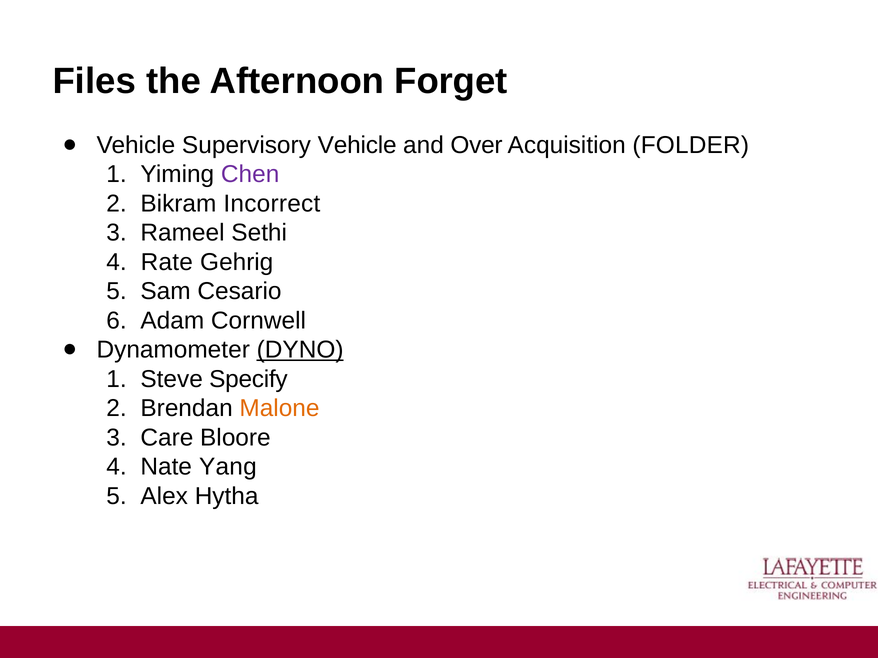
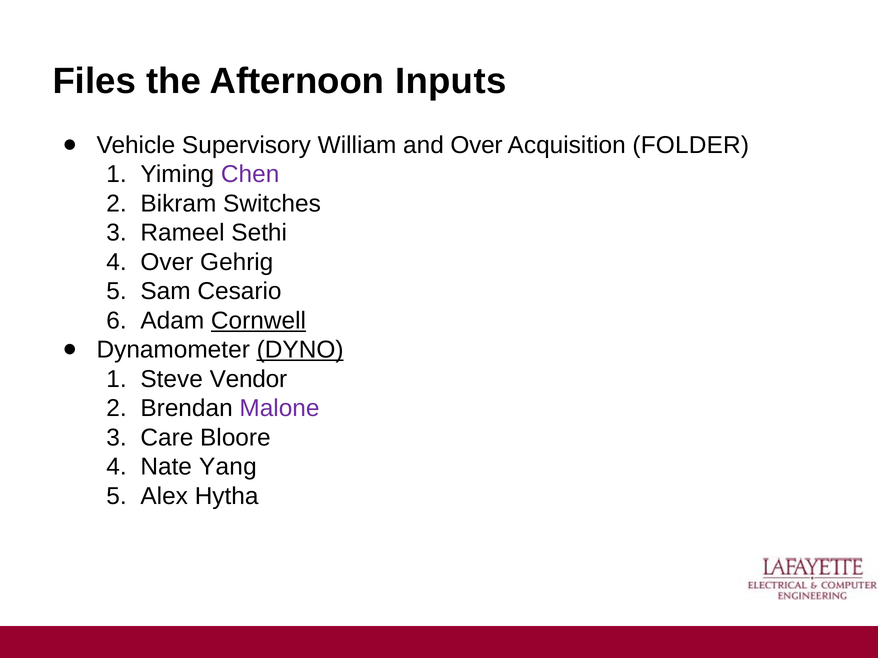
Forget: Forget -> Inputs
Supervisory Vehicle: Vehicle -> William
Incorrect: Incorrect -> Switches
Rate at (167, 262): Rate -> Over
Cornwell underline: none -> present
Specify: Specify -> Vendor
Malone colour: orange -> purple
